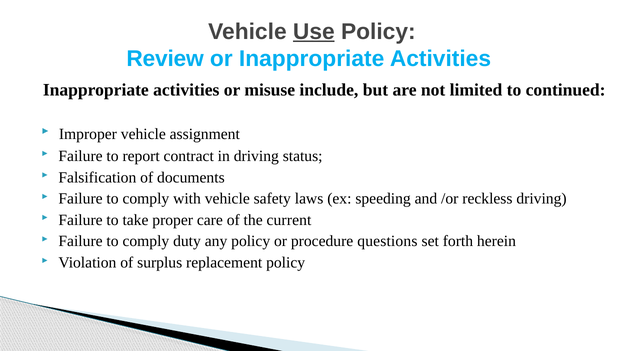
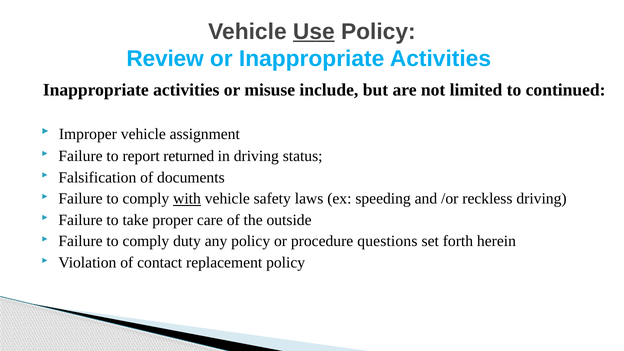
contract: contract -> returned
with underline: none -> present
current: current -> outside
surplus: surplus -> contact
